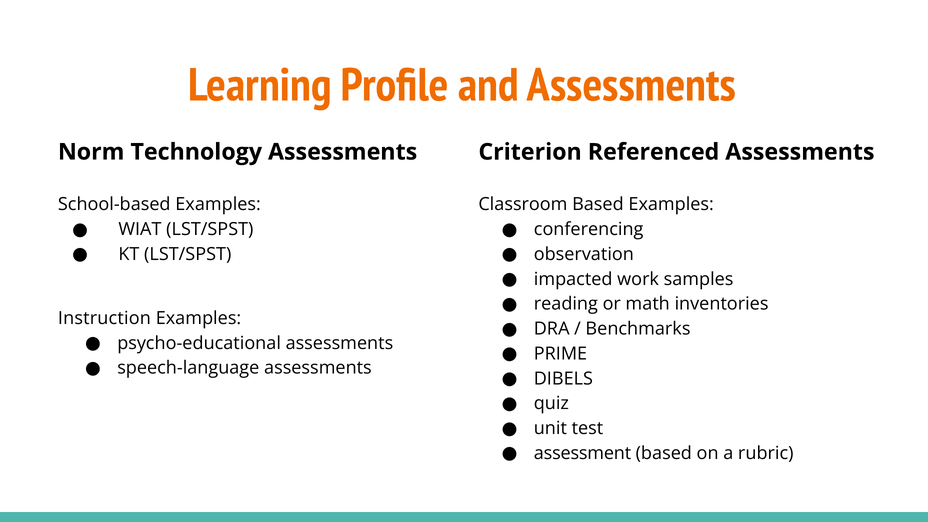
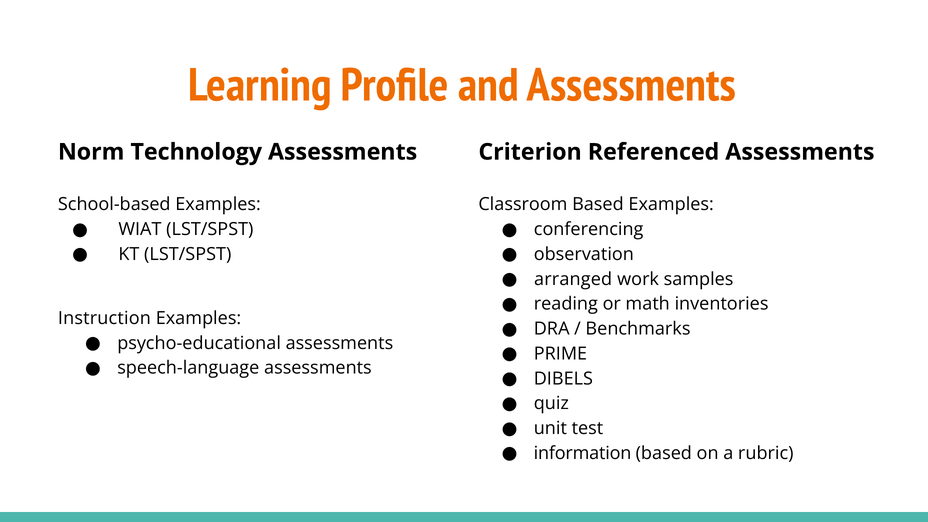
impacted: impacted -> arranged
assessment: assessment -> information
